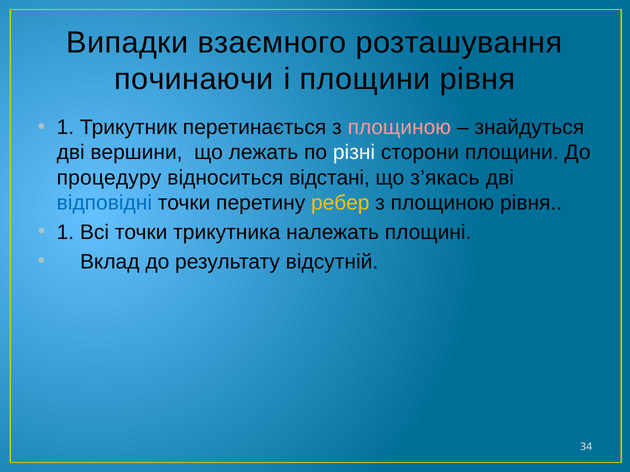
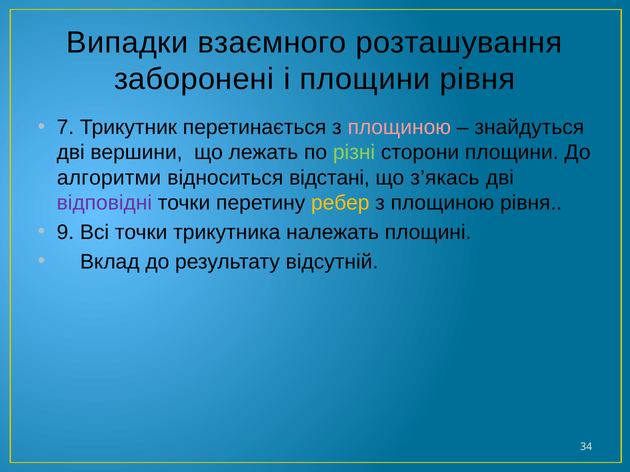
починаючи: починаючи -> заборонені
1 at (65, 127): 1 -> 7
різні colour: white -> light green
процедуру: процедуру -> алгоритми
відповідні colour: blue -> purple
1 at (65, 232): 1 -> 9
